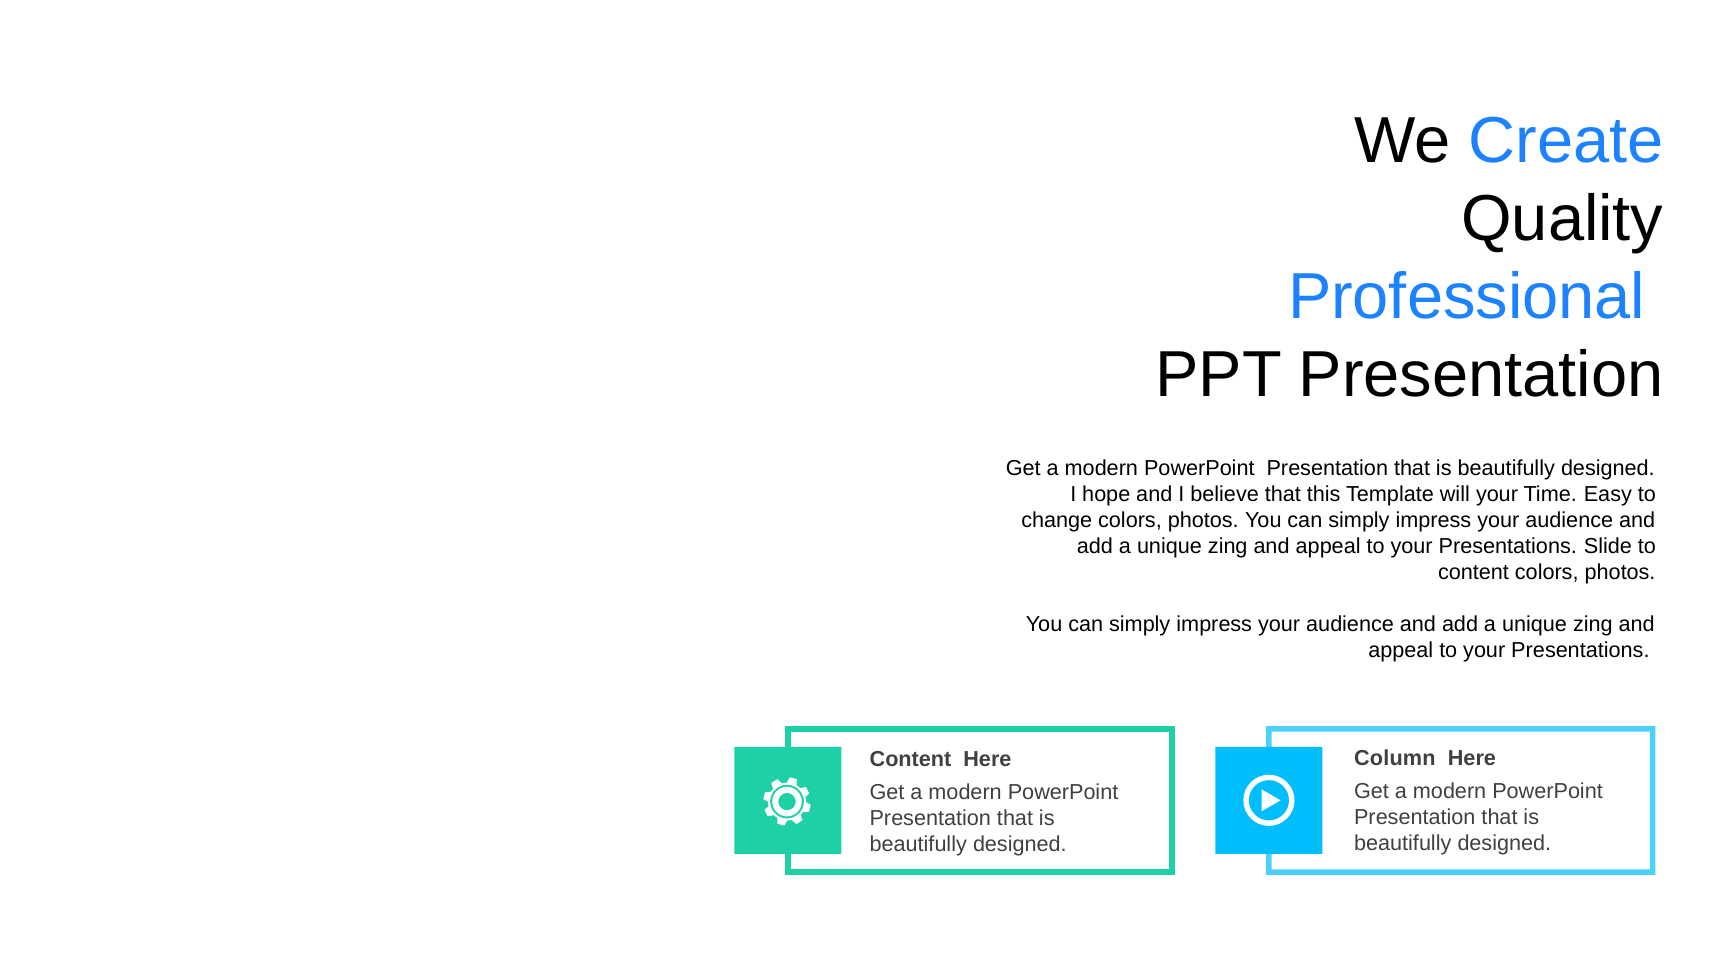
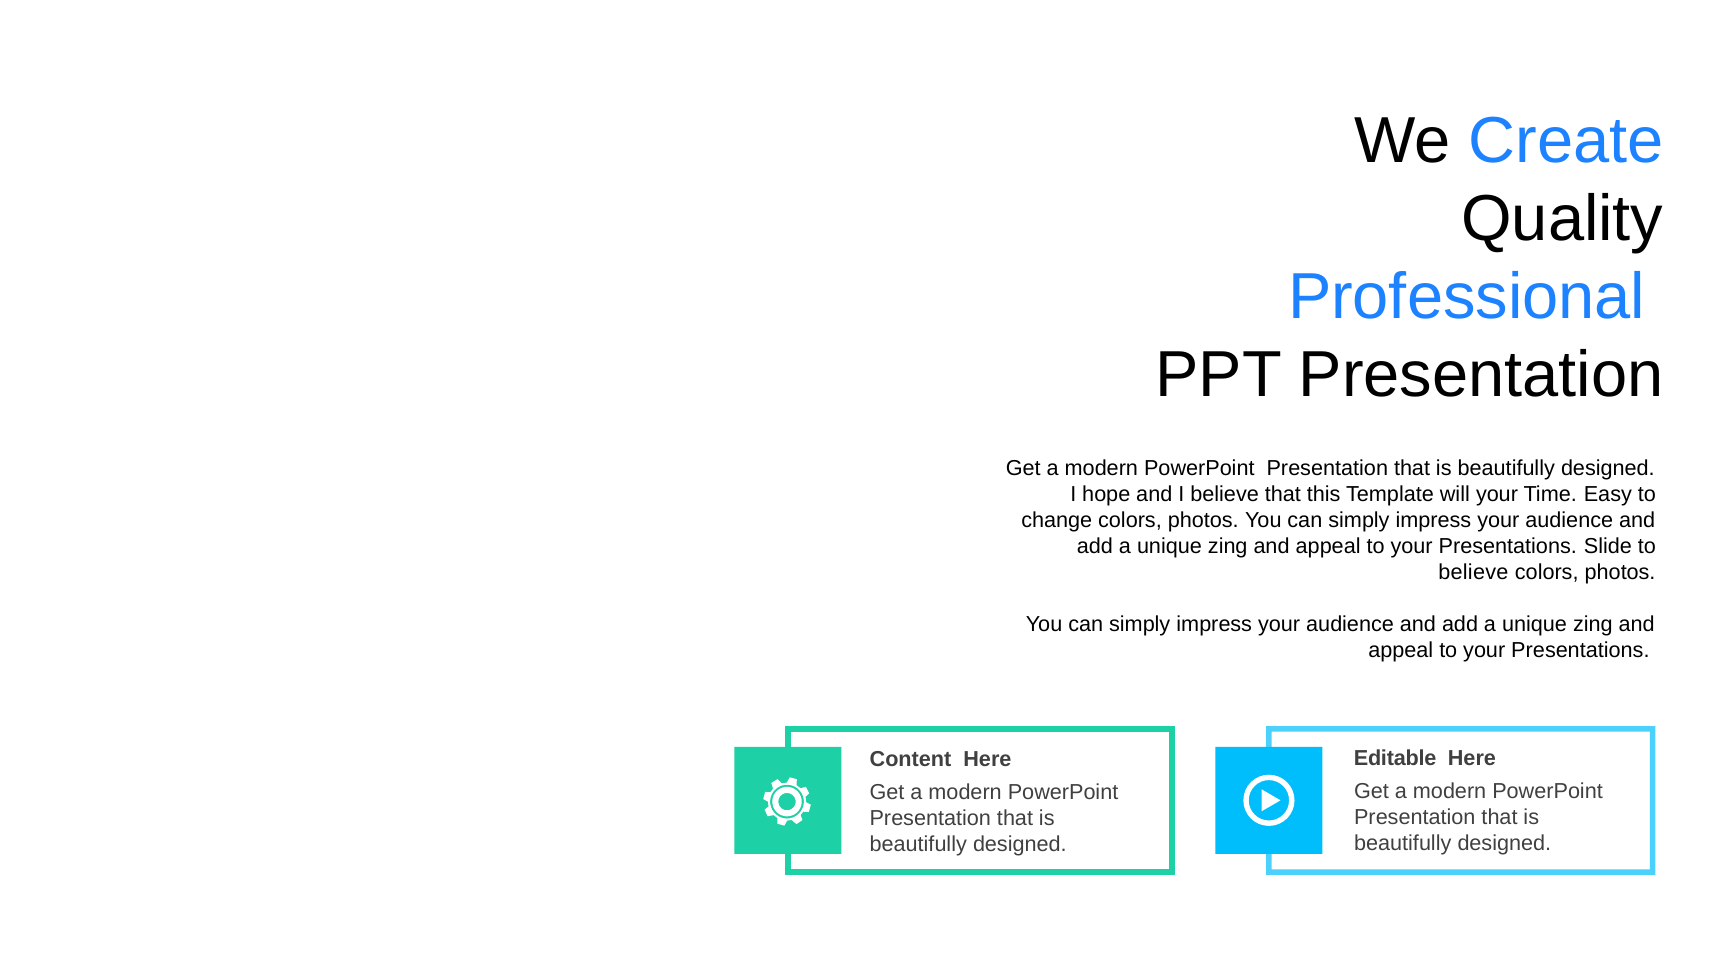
content at (1474, 572): content -> believe
Column: Column -> Editable
